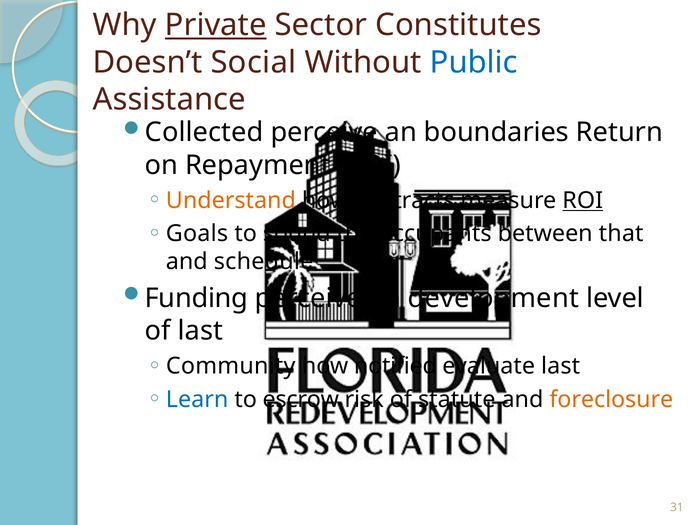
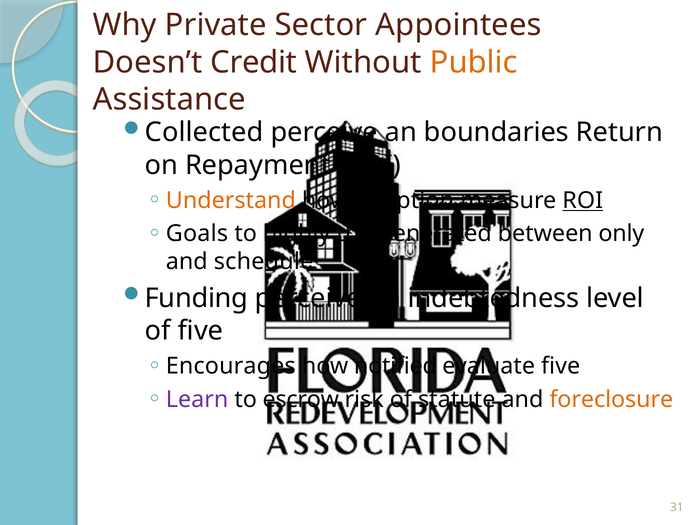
Private underline: present -> none
Constitutes: Constitutes -> Appointees
Social: Social -> Credit
Public colour: blue -> orange
contracts: contracts -> adoption
sound: sound -> highly
occupants: occupants -> generated
that: that -> only
development: development -> indebtedness
of last: last -> five
Community: Community -> Encourages
evaluate last: last -> five
Learn colour: blue -> purple
